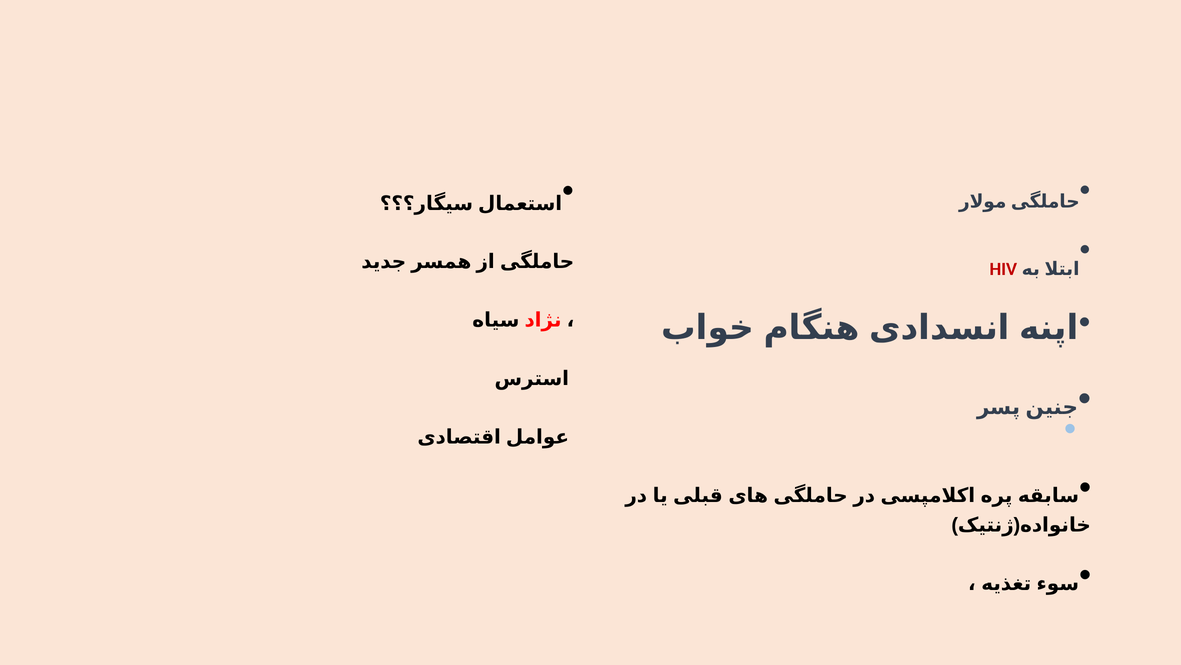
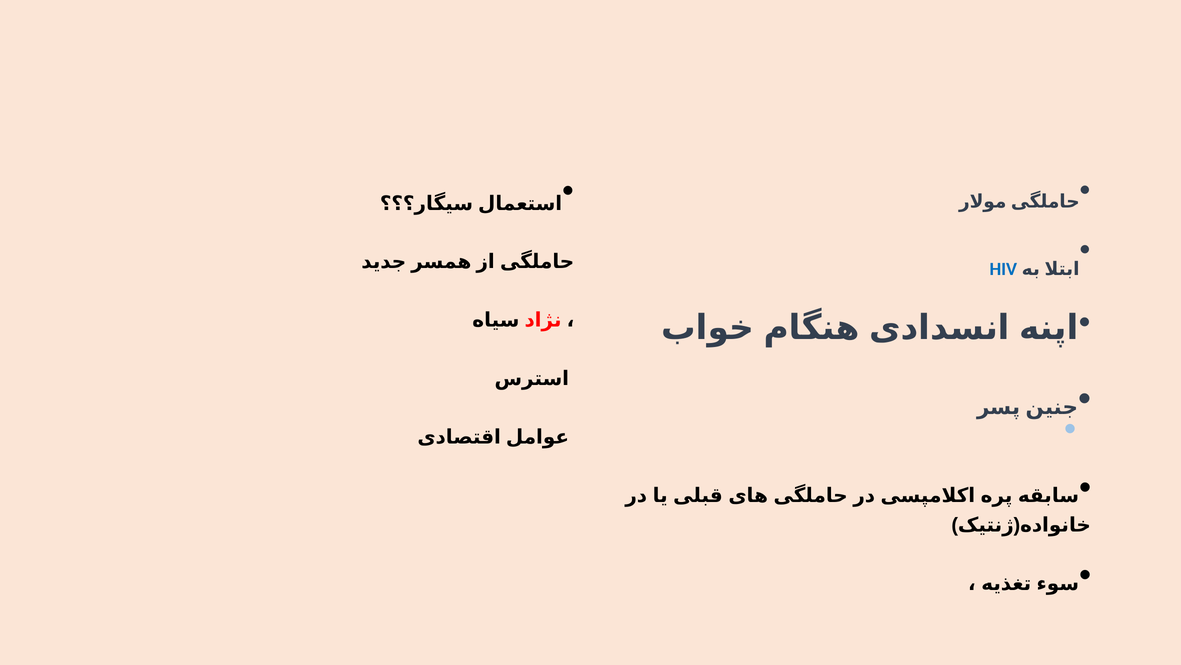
HIV colour: red -> blue
